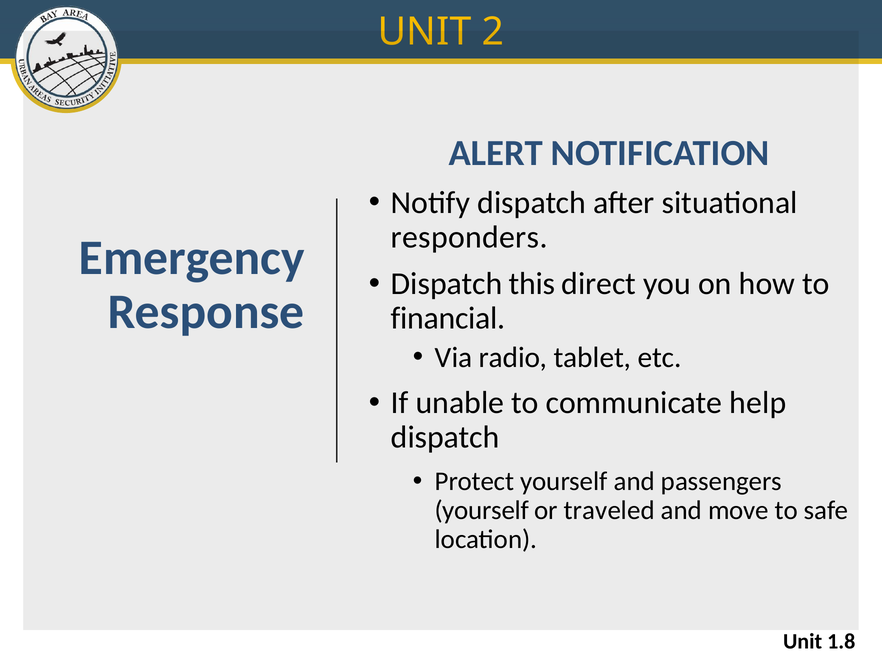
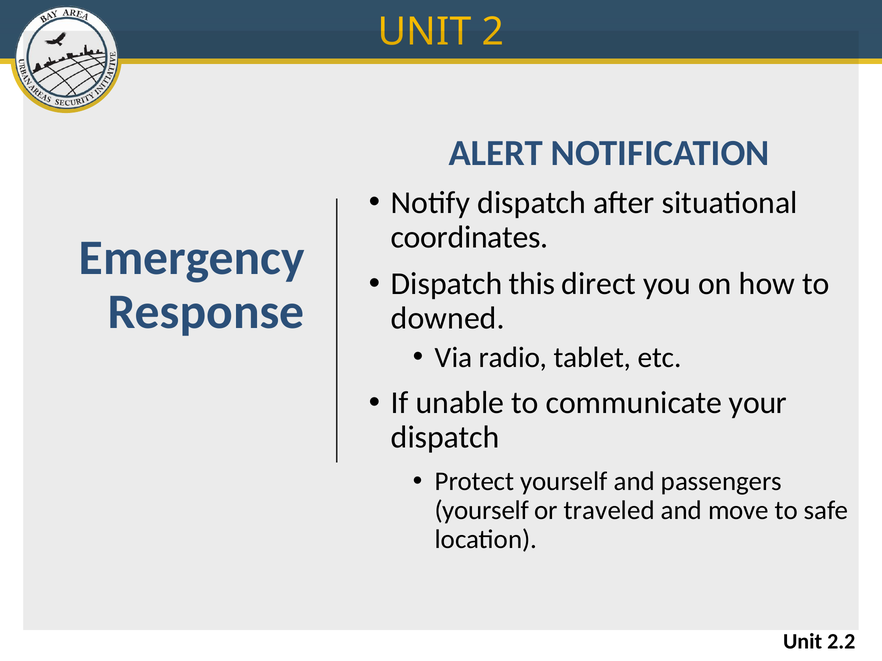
responders: responders -> coordinates
financial: financial -> downed
help: help -> your
1.8: 1.8 -> 2.2
